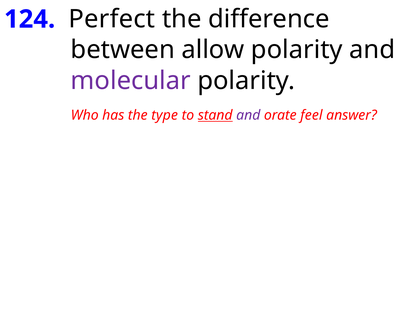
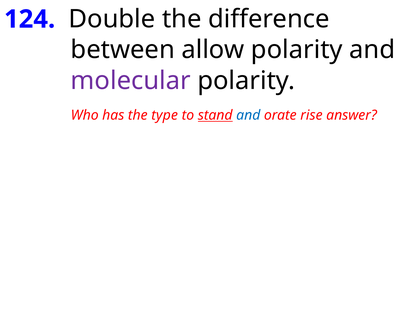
Perfect: Perfect -> Double
and at (248, 115) colour: purple -> blue
feel: feel -> rise
